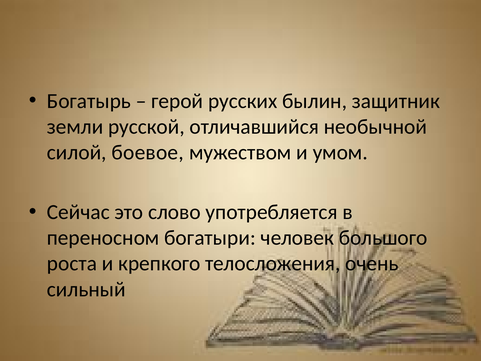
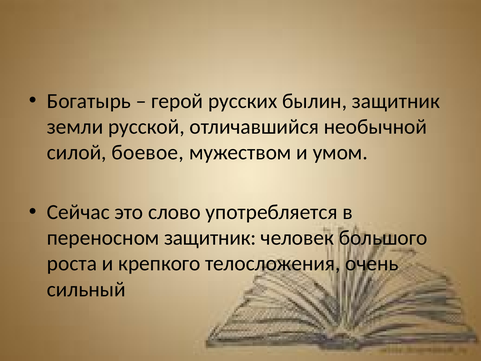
переносном богатыри: богатыри -> защитник
